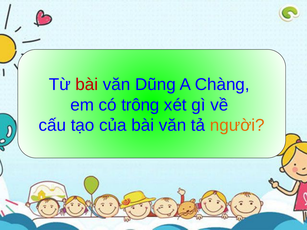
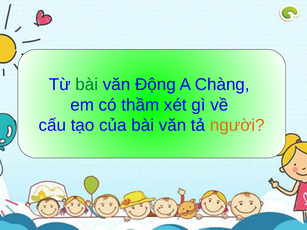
bài at (87, 85) colour: red -> green
Dũng: Dũng -> Động
trông: trông -> thầm
